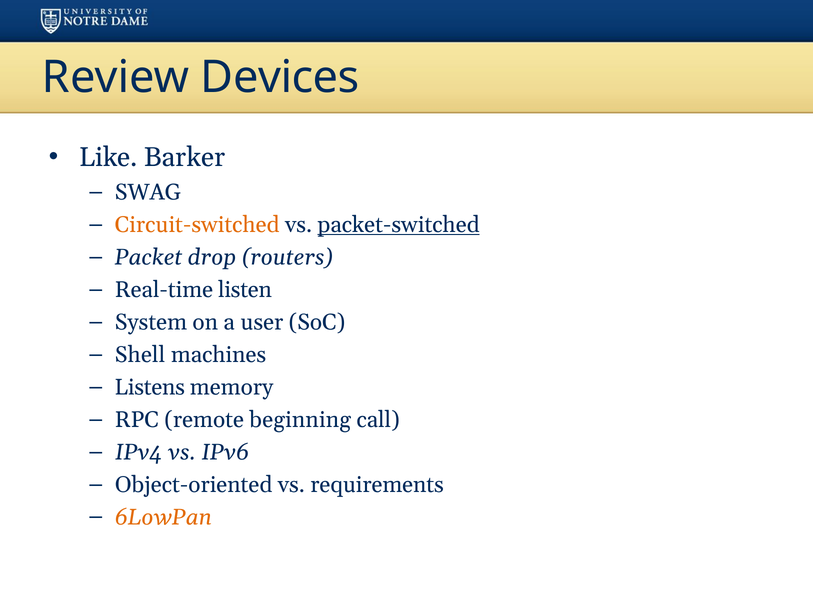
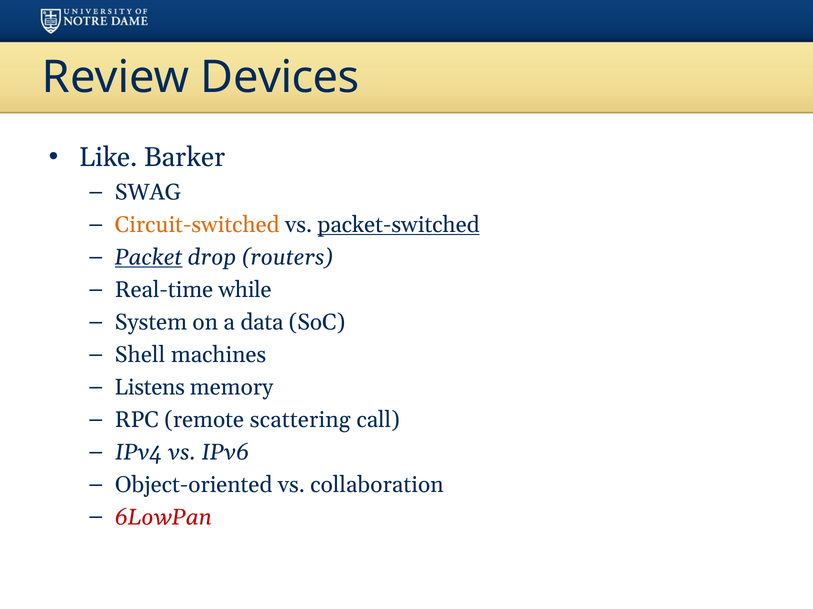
Packet underline: none -> present
listen: listen -> while
user: user -> data
beginning: beginning -> scattering
requirements: requirements -> collaboration
6LowPan colour: orange -> red
